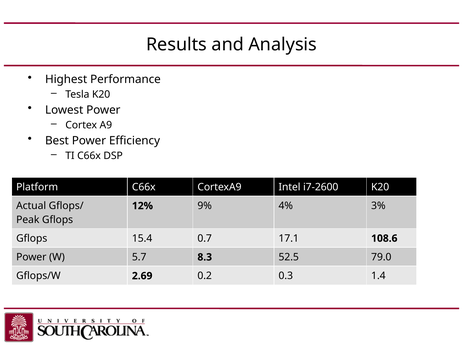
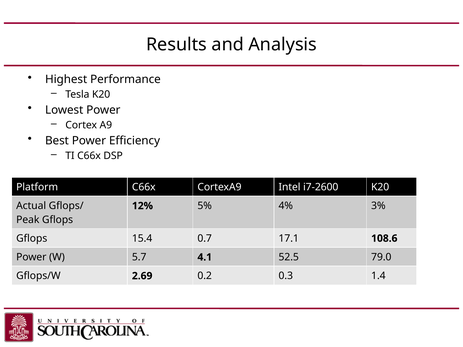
9%: 9% -> 5%
8.3: 8.3 -> 4.1
